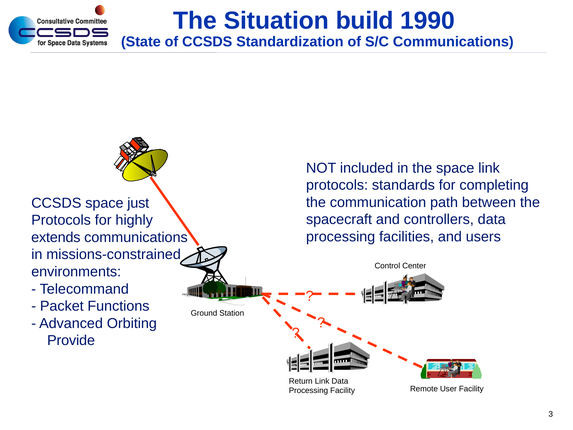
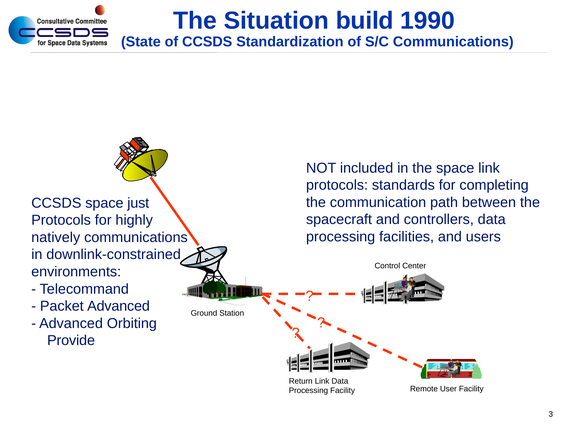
extends: extends -> natively
missions-constrained: missions-constrained -> downlink-constrained
Packet Functions: Functions -> Advanced
